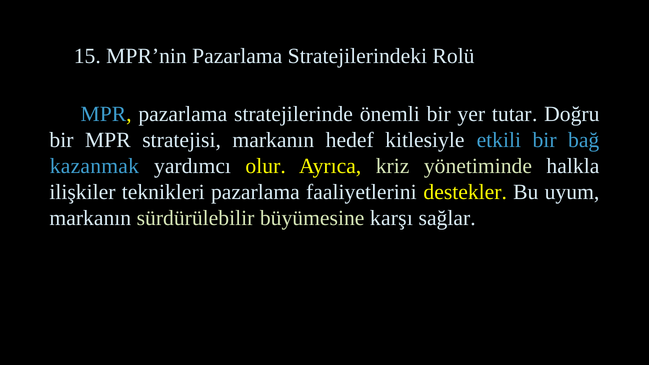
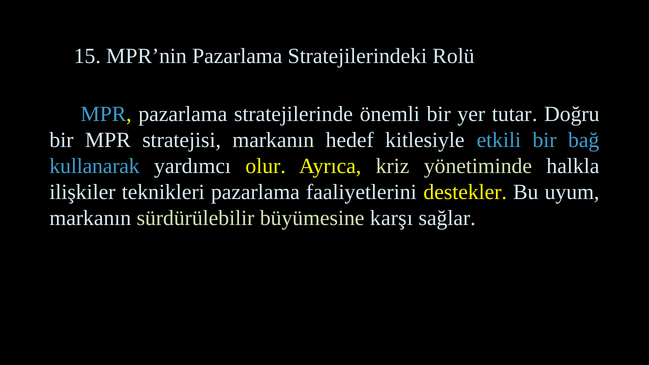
kazanmak: kazanmak -> kullanarak
